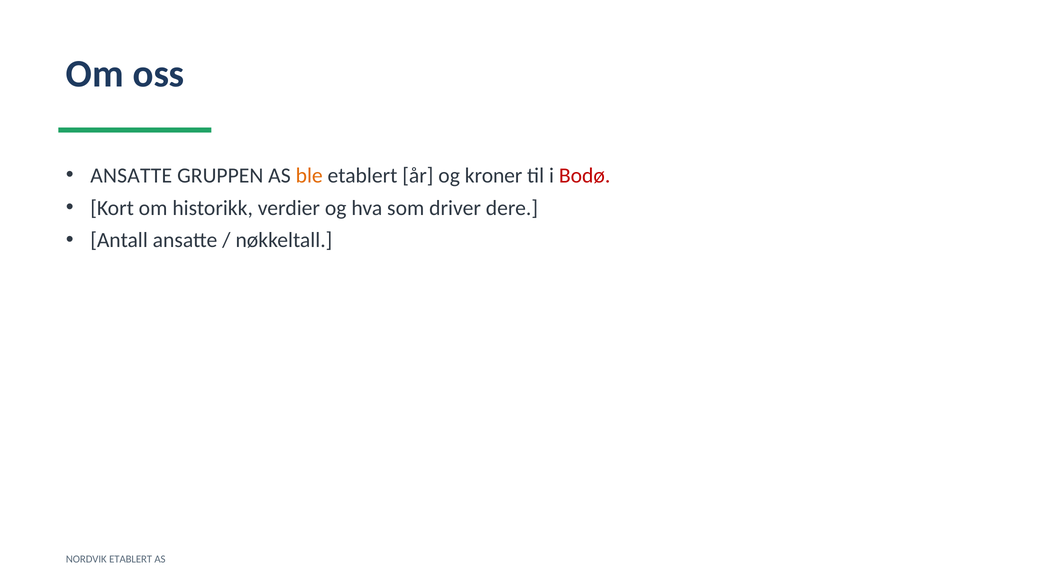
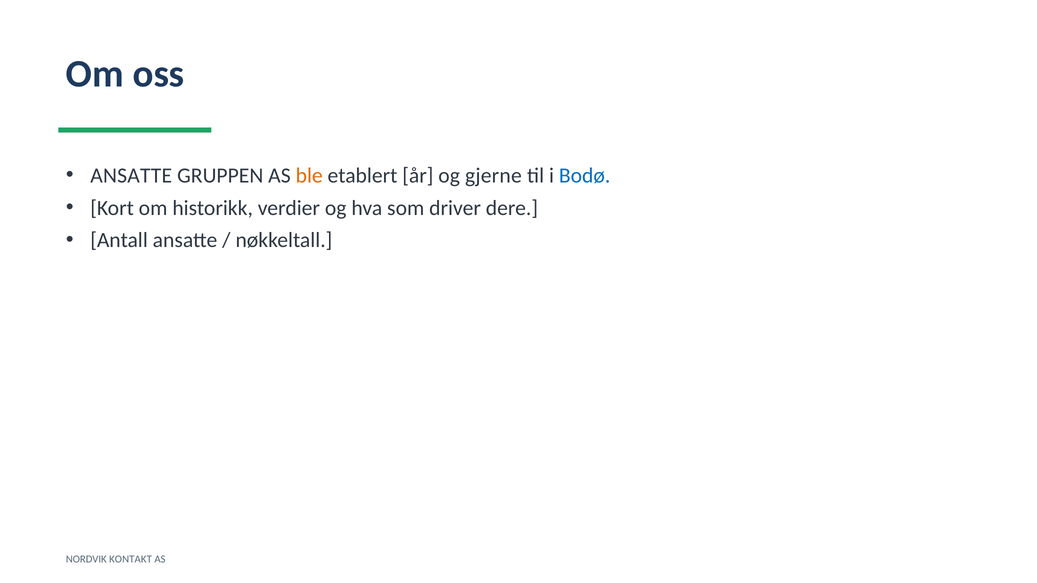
kroner: kroner -> gjerne
Bodø colour: red -> blue
NORDVIK ETABLERT: ETABLERT -> KONTAKT
